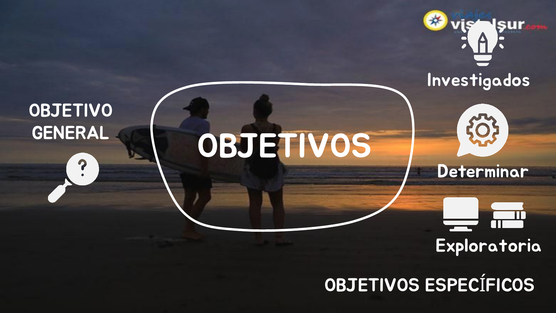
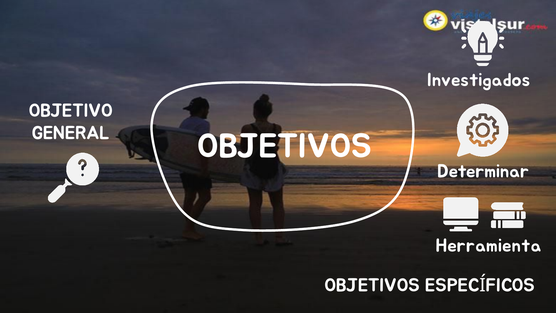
Exploratoria: Exploratoria -> Herramienta
